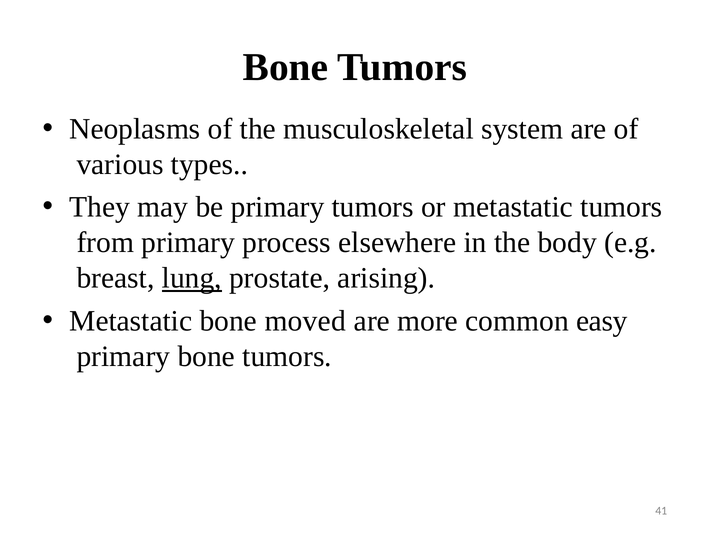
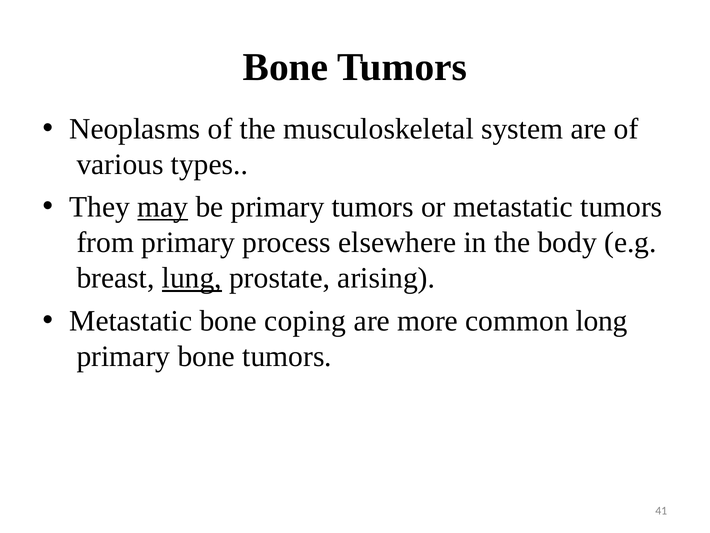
may underline: none -> present
moved: moved -> coping
easy: easy -> long
